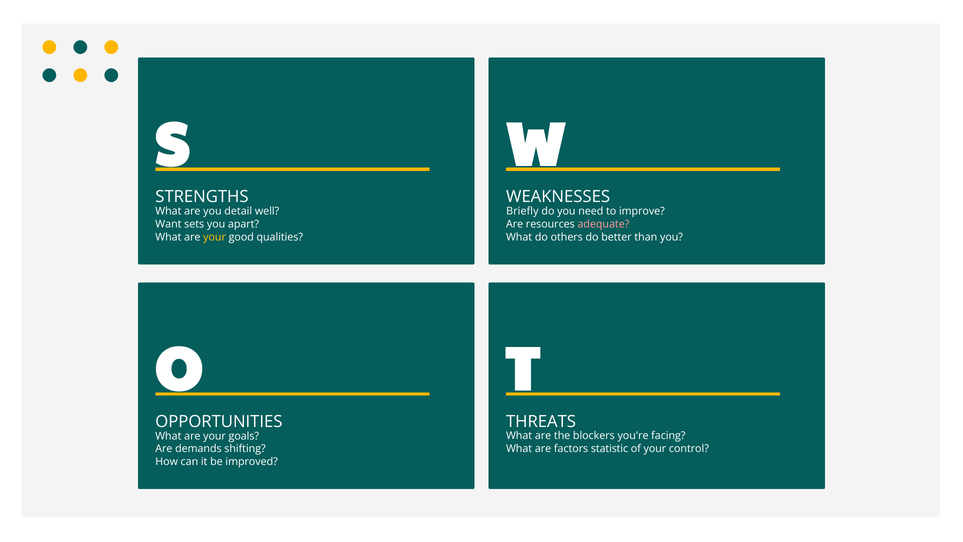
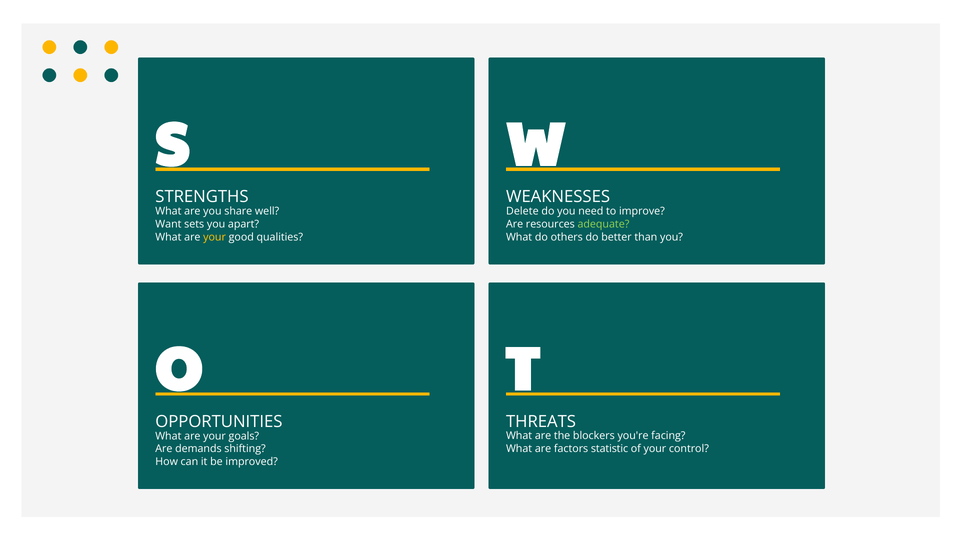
detail: detail -> share
Briefly: Briefly -> Delete
adequate colour: pink -> light green
